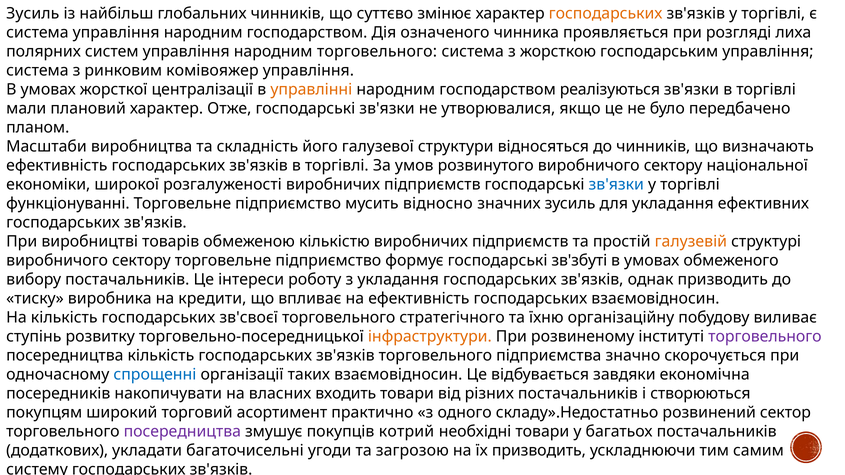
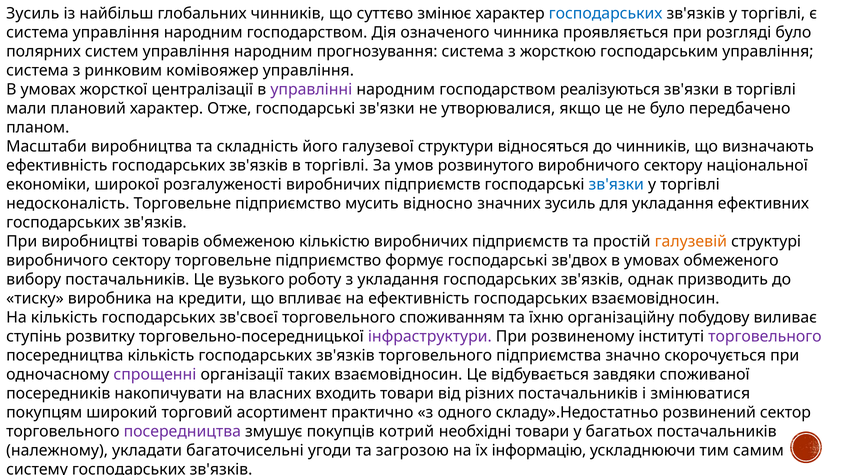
господарських at (606, 14) colour: orange -> blue
розгляді лиха: лиха -> було
народним торговельного: торговельного -> прогнозування
управлінні colour: orange -> purple
функціонуванні: функціонуванні -> недосконалість
зв'збуті: зв'збуті -> зв'двох
інтереси: інтереси -> вузького
стратегічного: стратегічного -> споживанням
інфраструктури colour: orange -> purple
спрощенні colour: blue -> purple
економічна: економічна -> споживаної
створюються: створюються -> змінюватися
додаткових: додаткових -> належному
їх призводить: призводить -> інформацію
